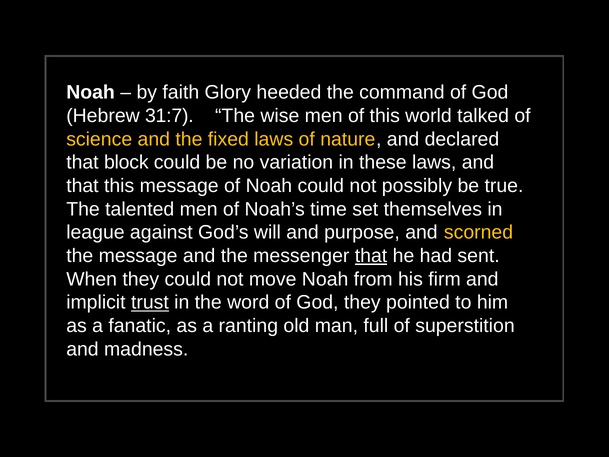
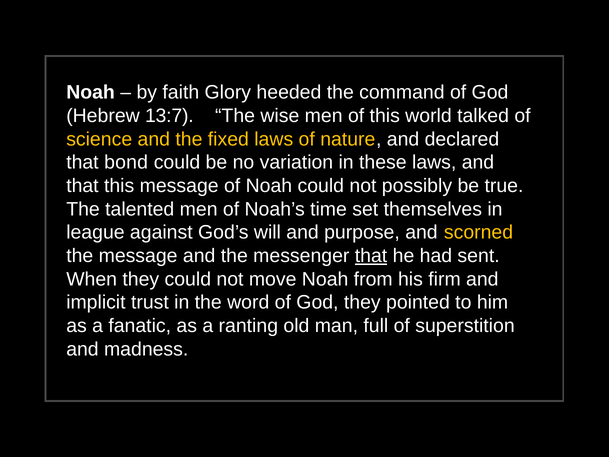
31:7: 31:7 -> 13:7
block: block -> bond
trust underline: present -> none
